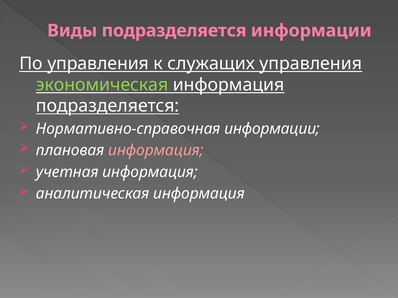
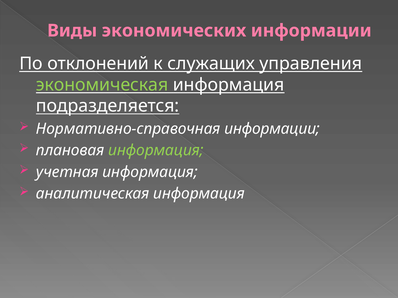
Виды подразделяется: подразделяется -> экономических
По управления: управления -> отклонений
информация at (156, 151) colour: pink -> light green
